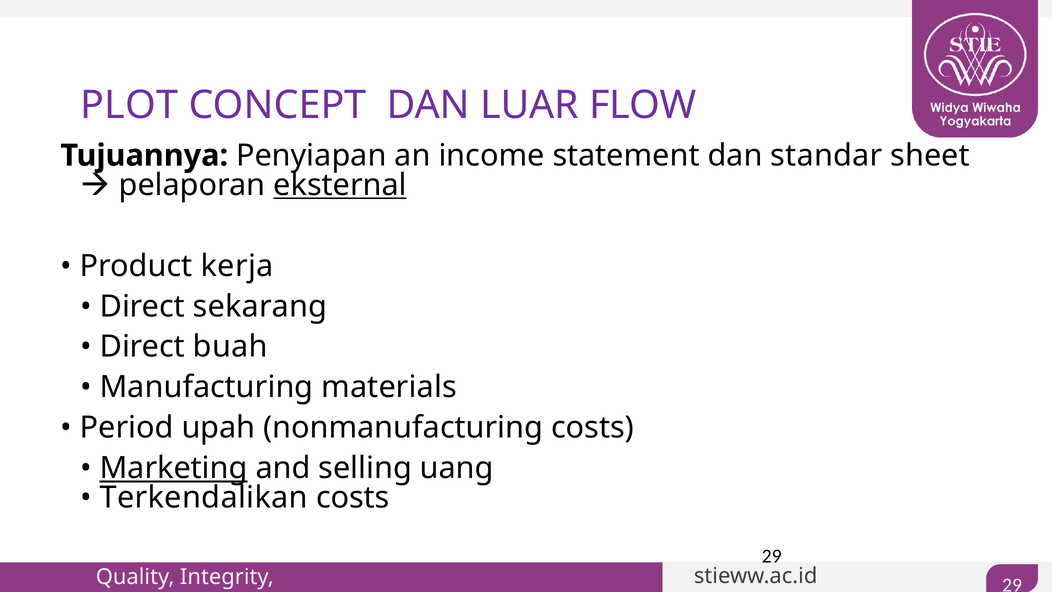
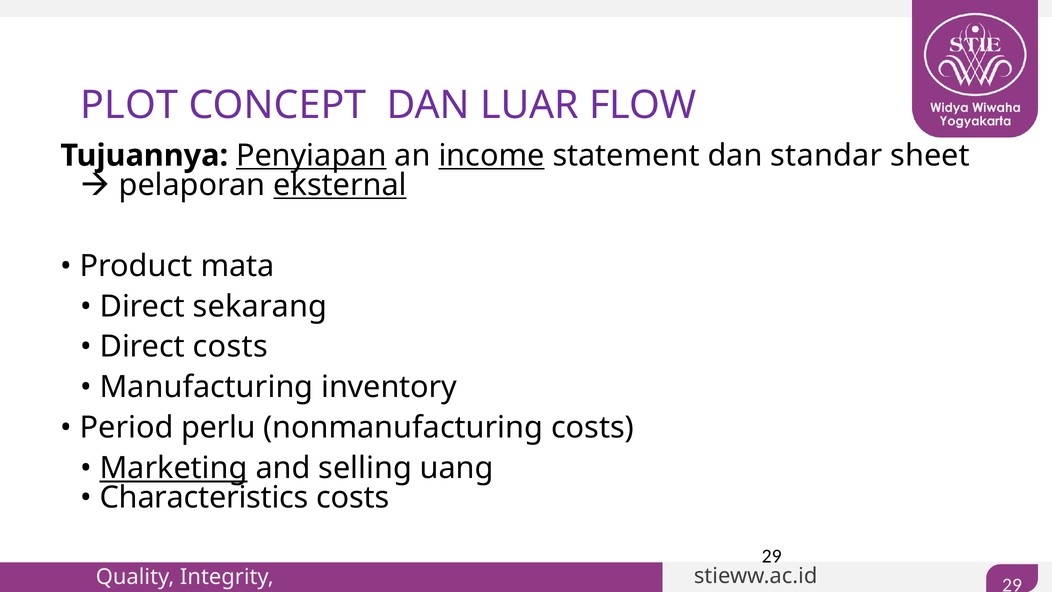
Penyiapan underline: none -> present
income underline: none -> present
kerja: kerja -> mata
Direct buah: buah -> costs
materials: materials -> inventory
upah: upah -> perlu
Terkendalikan: Terkendalikan -> Characteristics
